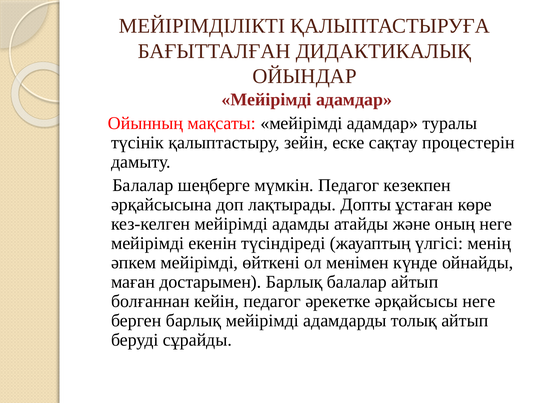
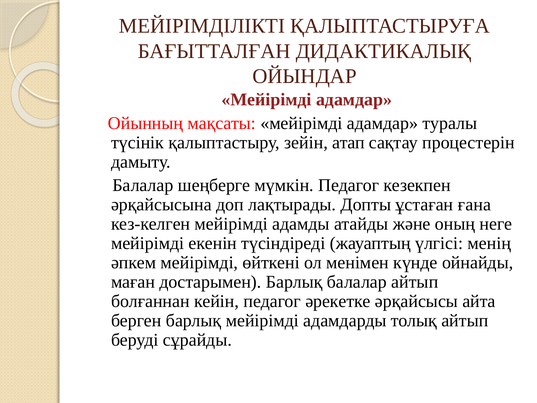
еске: еске -> атап
көре: көре -> ғана
әрқайсысы неге: неге -> айта
